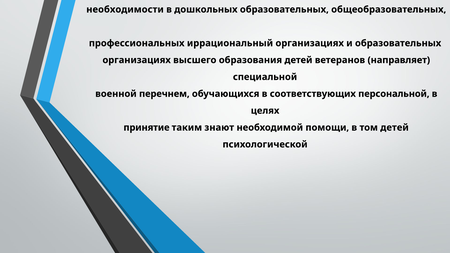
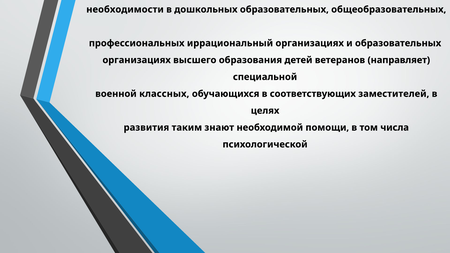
перечнем: перечнем -> классных
персональной: персональной -> заместителей
принятие: принятие -> развития
том детей: детей -> числа
